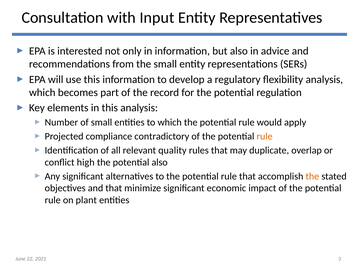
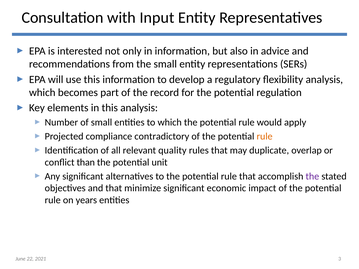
high: high -> than
potential also: also -> unit
the at (312, 176) colour: orange -> purple
plant: plant -> years
